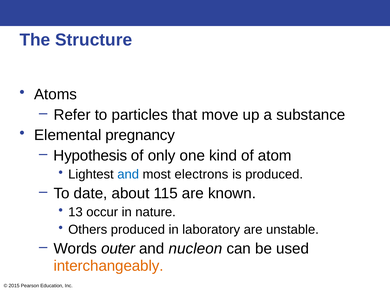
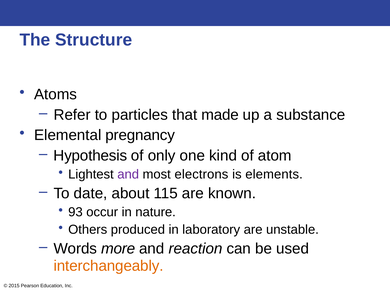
move: move -> made
and at (128, 174) colour: blue -> purple
is produced: produced -> elements
13: 13 -> 93
outer: outer -> more
nucleon: nucleon -> reaction
